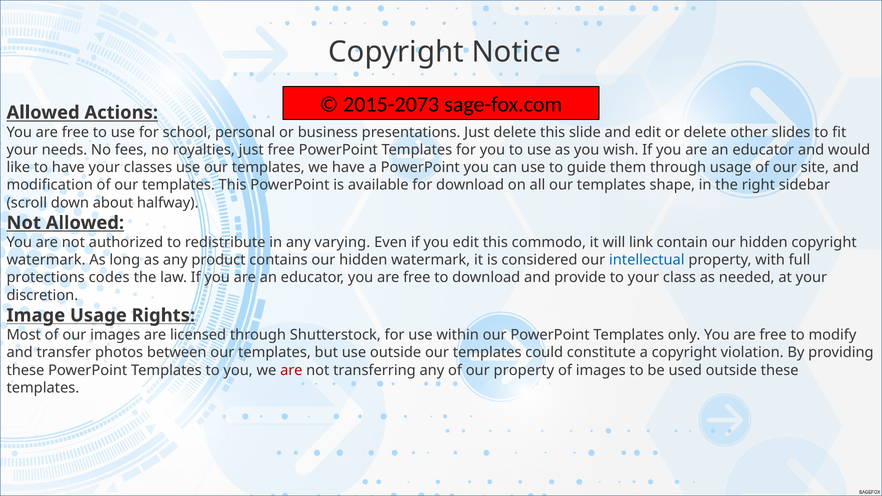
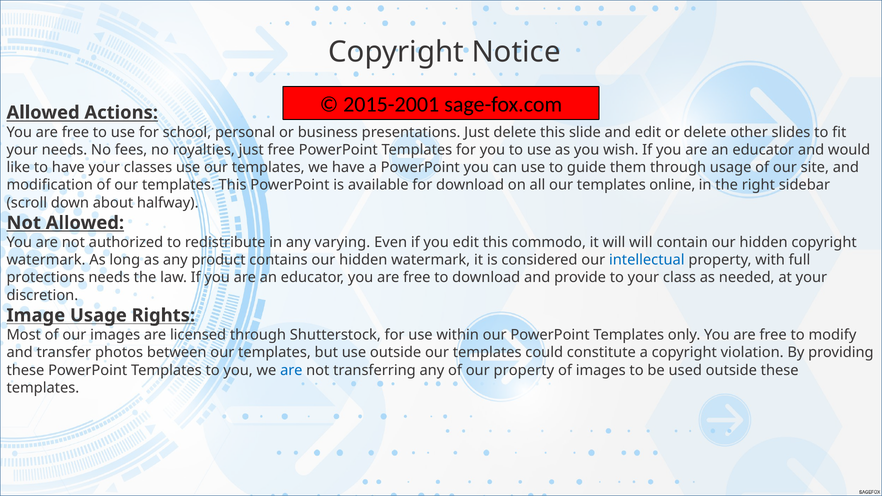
2015-2073: 2015-2073 -> 2015-2001
shape: shape -> online
will link: link -> will
protections codes: codes -> needs
are at (291, 370) colour: red -> blue
